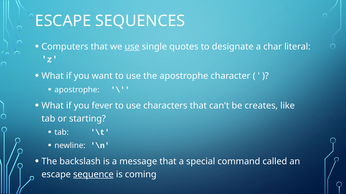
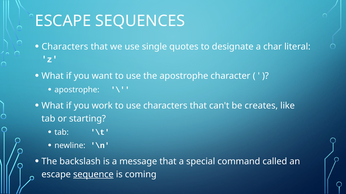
Computers at (65, 47): Computers -> Characters
use at (132, 47) underline: present -> none
fever: fever -> work
